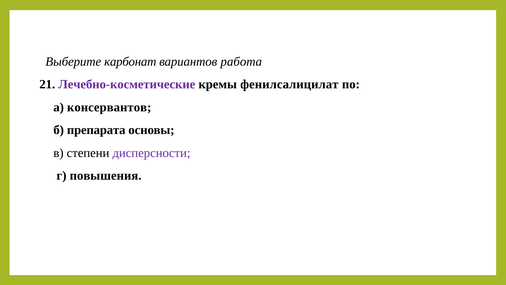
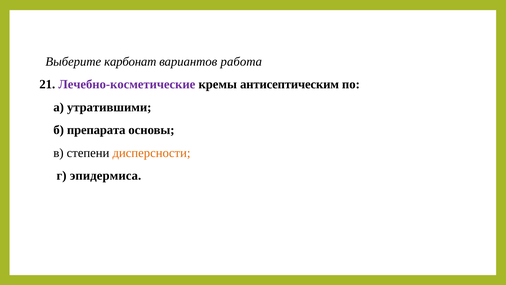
фенилсалицилат: фенилсалицилат -> антисептическим
консервантов: консервантов -> утратившими
дисперсности colour: purple -> orange
повышения: повышения -> эпидермиса
